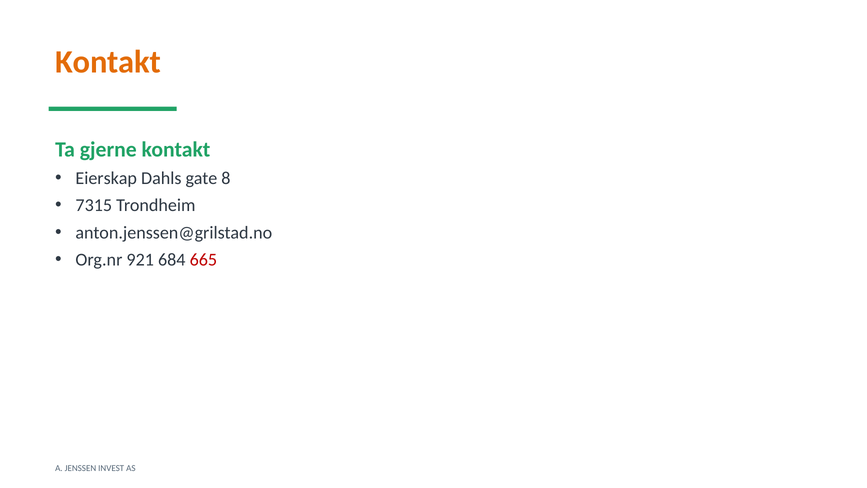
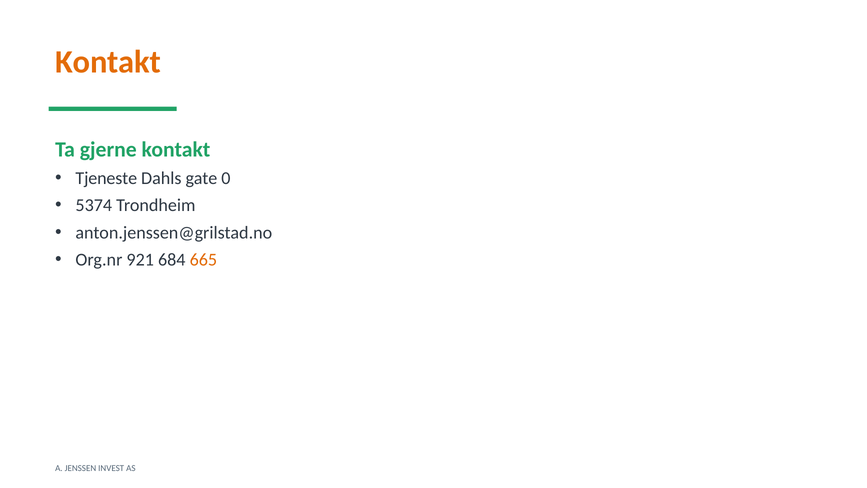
Eierskap: Eierskap -> Tjeneste
8: 8 -> 0
7315: 7315 -> 5374
665 colour: red -> orange
